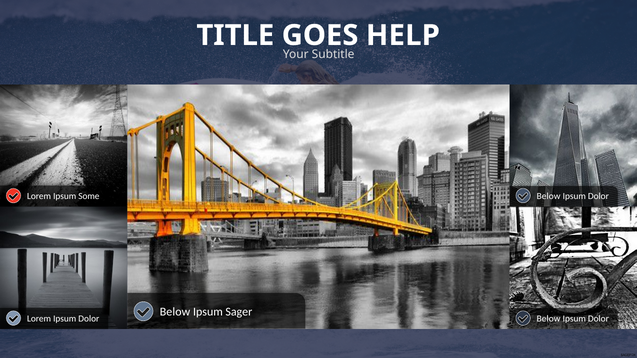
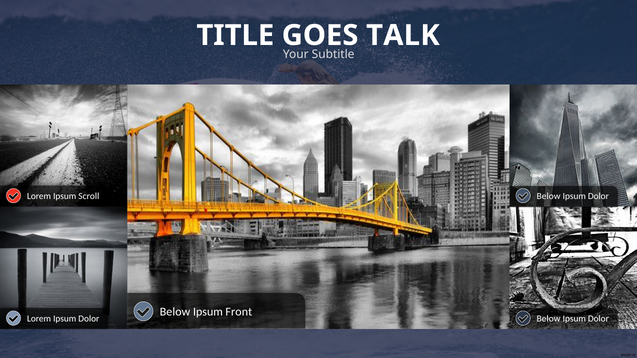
HELP: HELP -> TALK
Some: Some -> Scroll
Sager: Sager -> Front
